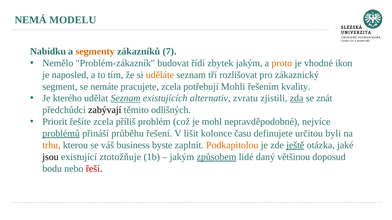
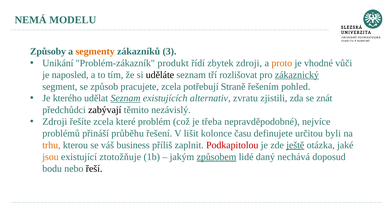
Nabídku: Nabídku -> Způsoby
7: 7 -> 3
Nemělo: Nemělo -> Unikání
budovat: budovat -> produkt
zbytek jakým: jakým -> zdroji
ikon: ikon -> vůči
uděláte colour: orange -> black
zákaznický underline: none -> present
nemáte: nemáte -> způsob
Mohli: Mohli -> Straně
kvality: kvality -> pohled
zda underline: present -> none
odlišných: odlišných -> nezávislý
Priorit at (55, 122): Priorit -> Zdroji
příliš: příliš -> které
mohl: mohl -> třeba
problémů underline: present -> none
byste: byste -> příliš
Podkapitolou colour: orange -> red
jsou colour: black -> orange
většinou: většinou -> nechává
řeší colour: red -> black
